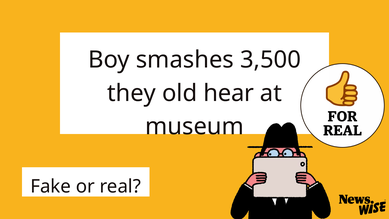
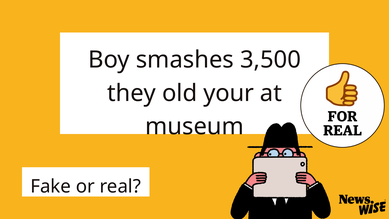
hear: hear -> your
